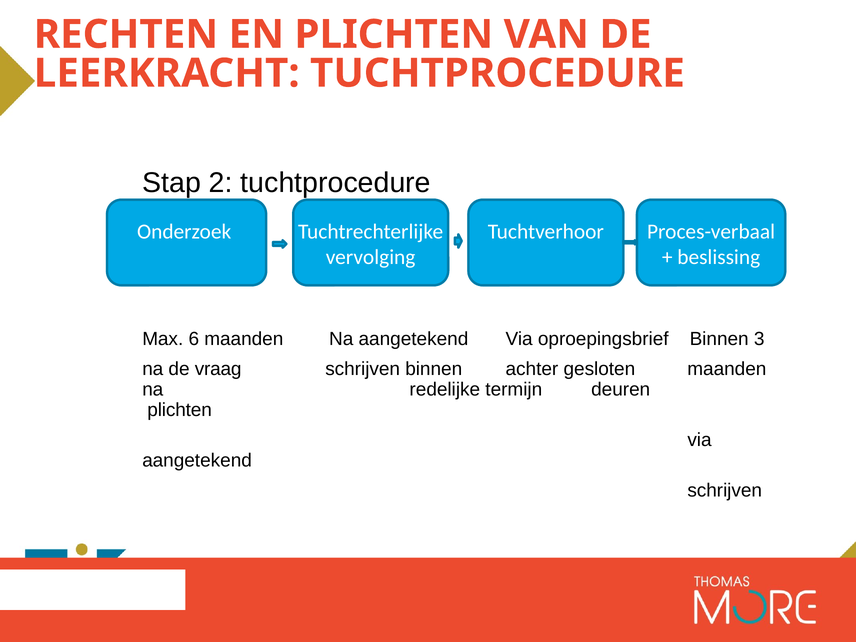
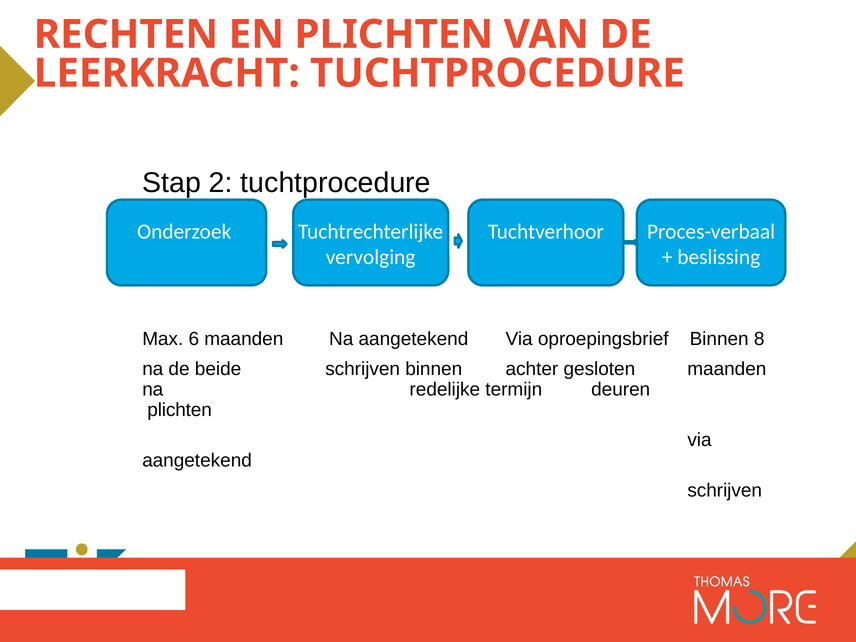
3: 3 -> 8
vraag: vraag -> beide
